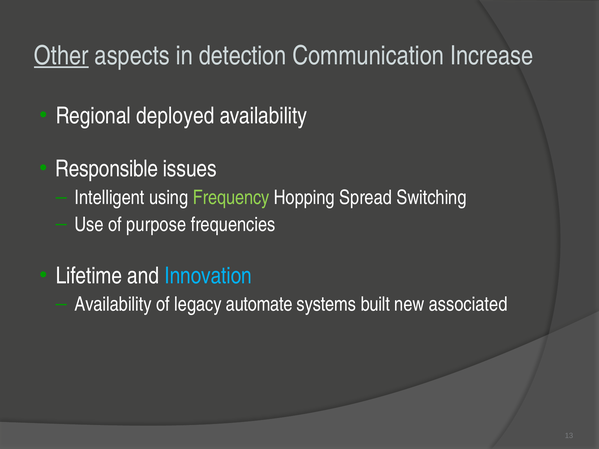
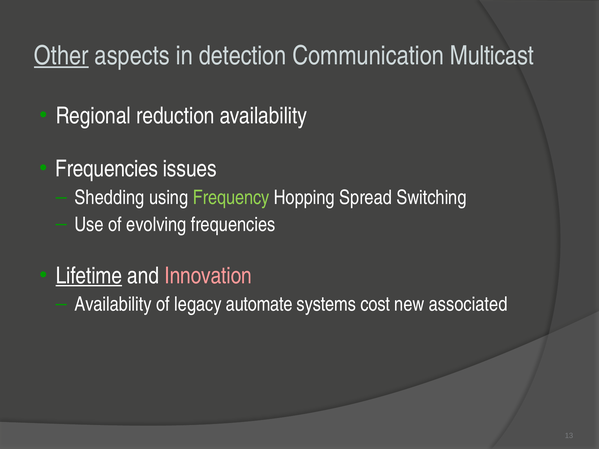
Increase: Increase -> Multicast
deployed: deployed -> reduction
Responsible at (107, 169): Responsible -> Frequencies
Intelligent: Intelligent -> Shedding
purpose: purpose -> evolving
Lifetime underline: none -> present
Innovation colour: light blue -> pink
built: built -> cost
